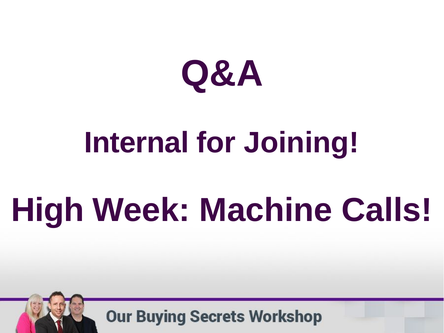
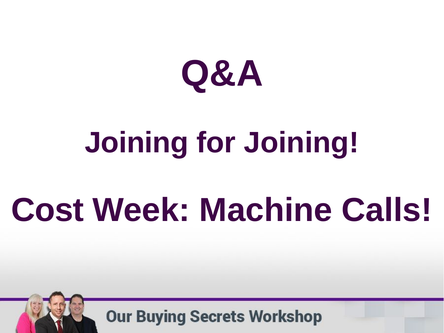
Internal at (137, 143): Internal -> Joining
High: High -> Cost
